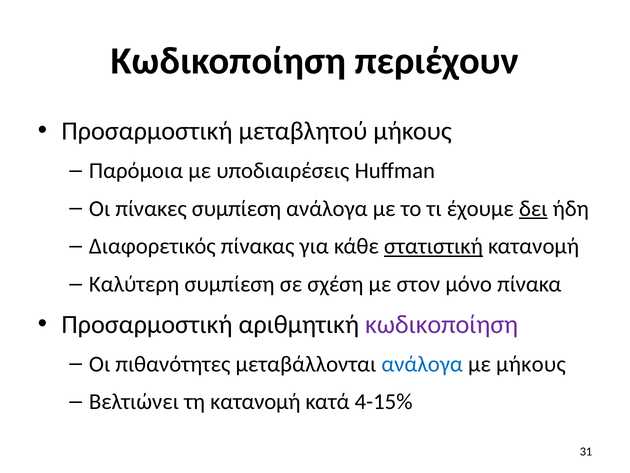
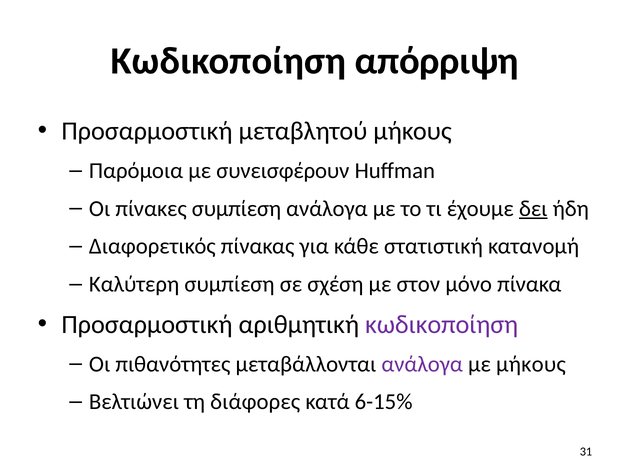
περιέχουν: περιέχουν -> απόρριψη
υποδιαιρέσεις: υποδιαιρέσεις -> συνεισφέρουν
στατιστική underline: present -> none
ανάλογα at (422, 364) colour: blue -> purple
τη κατανομή: κατανομή -> διάφορες
4-15%: 4-15% -> 6-15%
